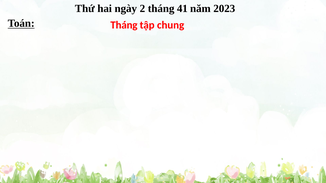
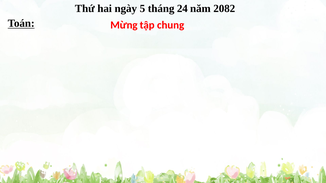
2: 2 -> 5
41: 41 -> 24
2023: 2023 -> 2082
Toán Tháng: Tháng -> Mừng
